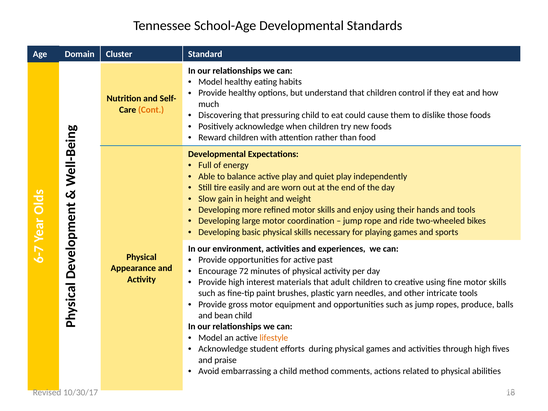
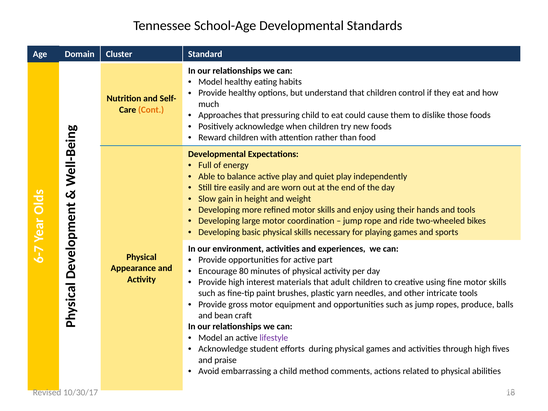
Discovering: Discovering -> Approaches
past: past -> part
72: 72 -> 80
bean child: child -> craft
lifestyle colour: orange -> purple
